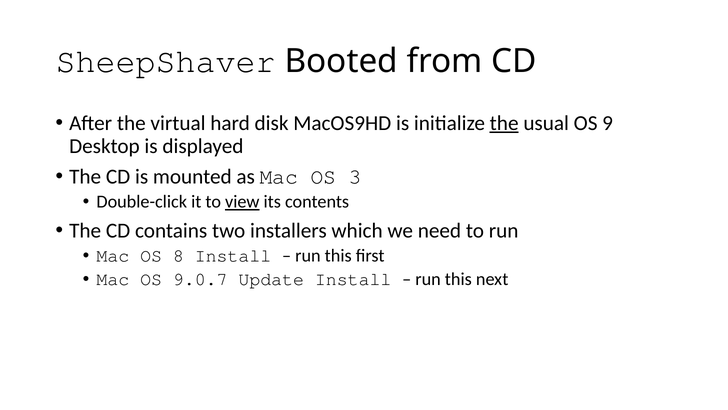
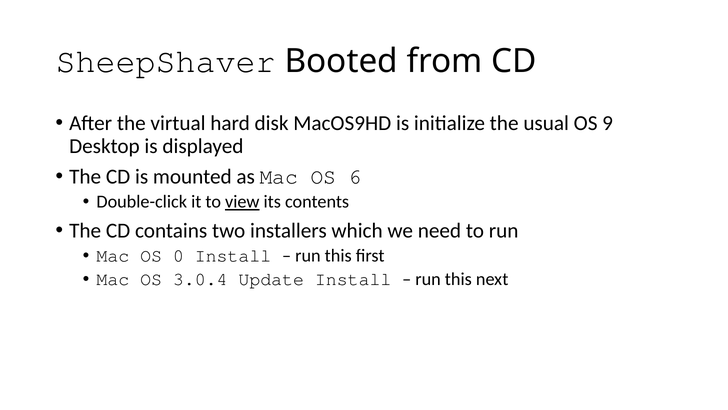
the at (504, 123) underline: present -> none
3: 3 -> 6
8: 8 -> 0
9.0.7: 9.0.7 -> 3.0.4
